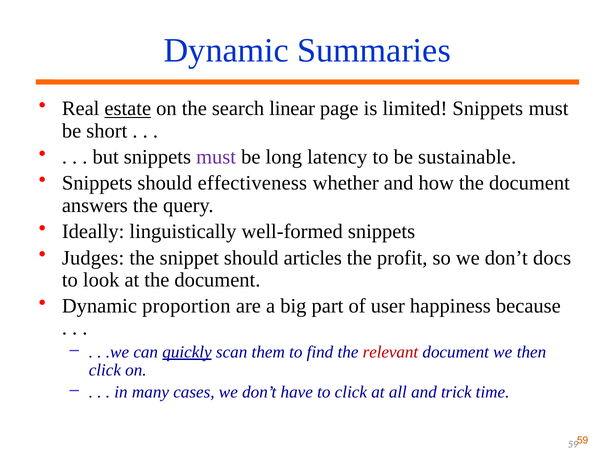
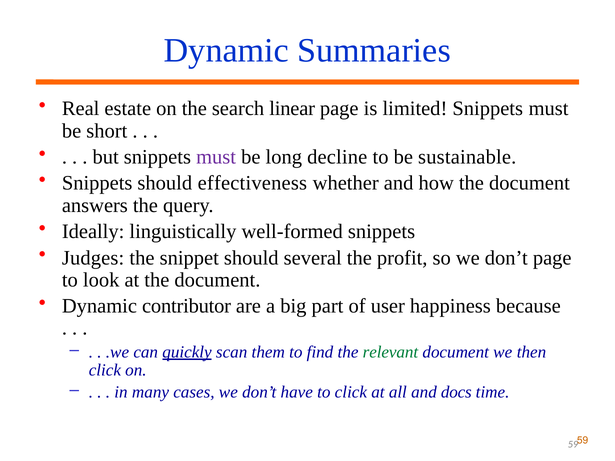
estate underline: present -> none
latency: latency -> decline
articles: articles -> several
don’t docs: docs -> page
proportion: proportion -> contributor
relevant colour: red -> green
trick: trick -> docs
